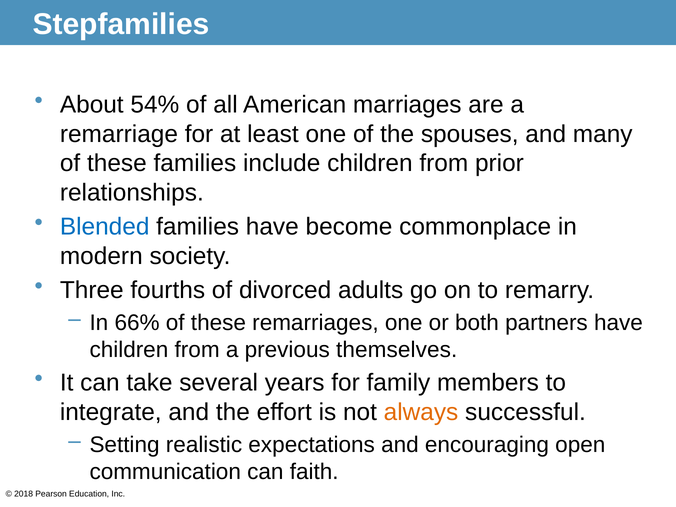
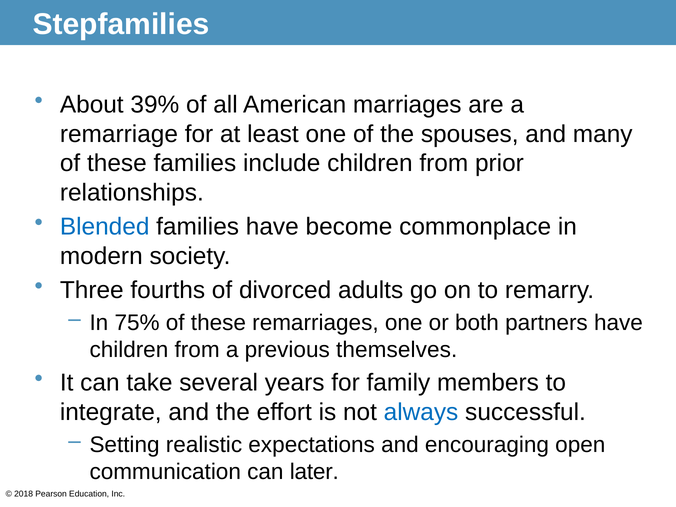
54%: 54% -> 39%
66%: 66% -> 75%
always colour: orange -> blue
faith: faith -> later
